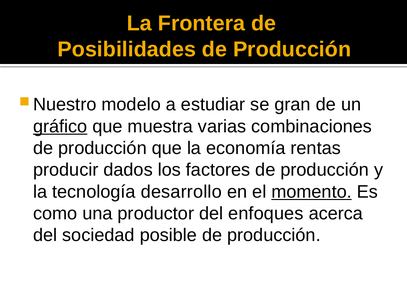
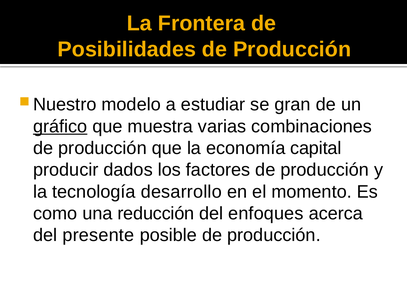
rentas: rentas -> capital
momento underline: present -> none
productor: productor -> reducción
sociedad: sociedad -> presente
